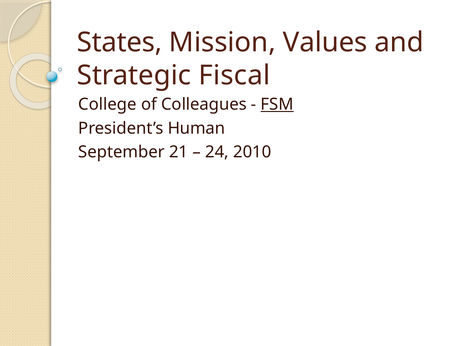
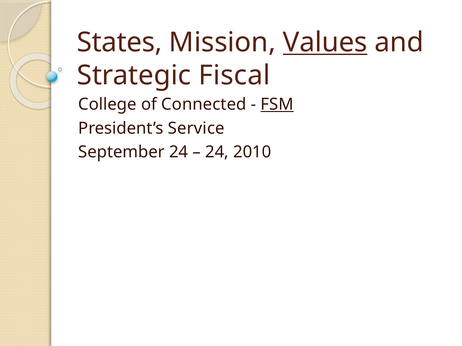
Values underline: none -> present
Colleagues: Colleagues -> Connected
Human: Human -> Service
September 21: 21 -> 24
